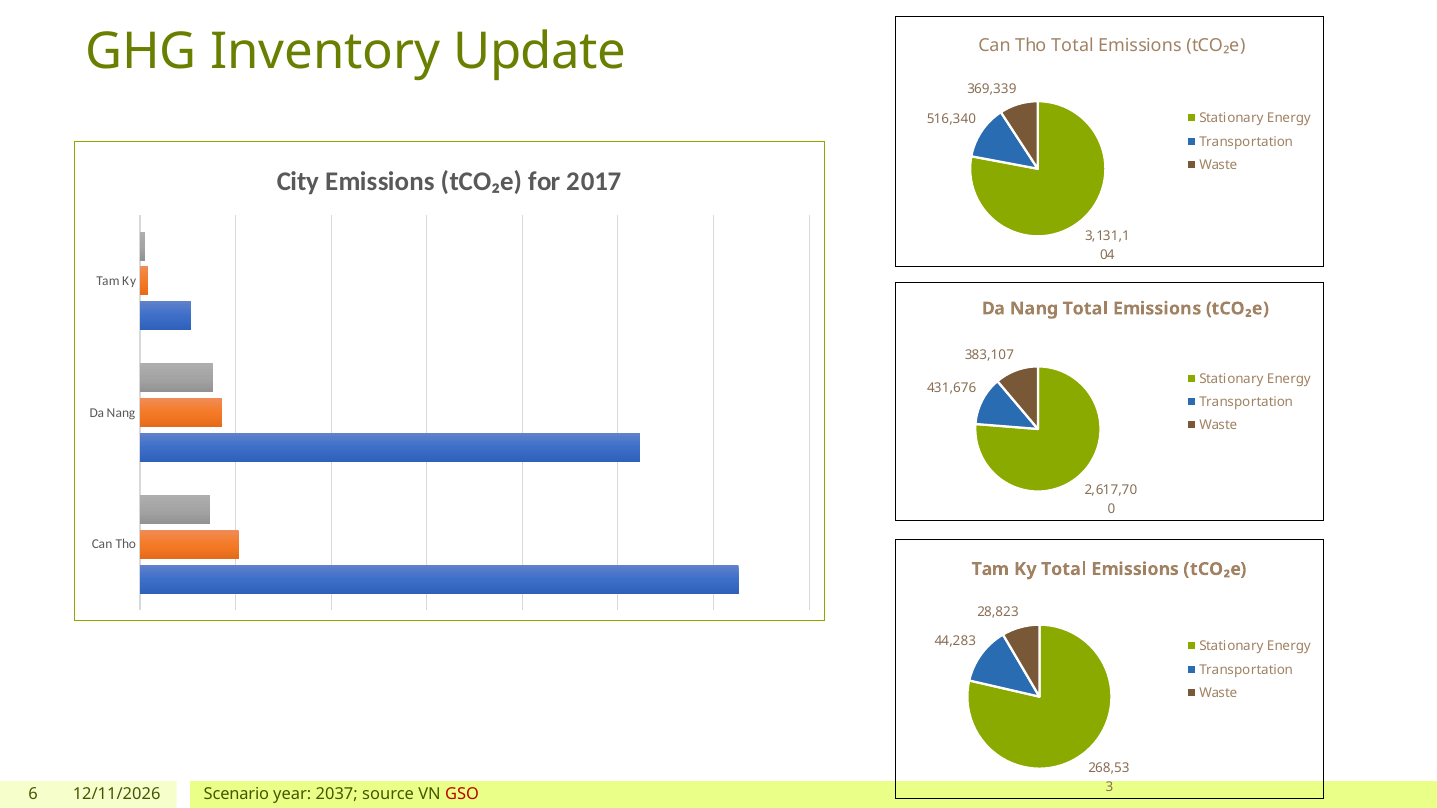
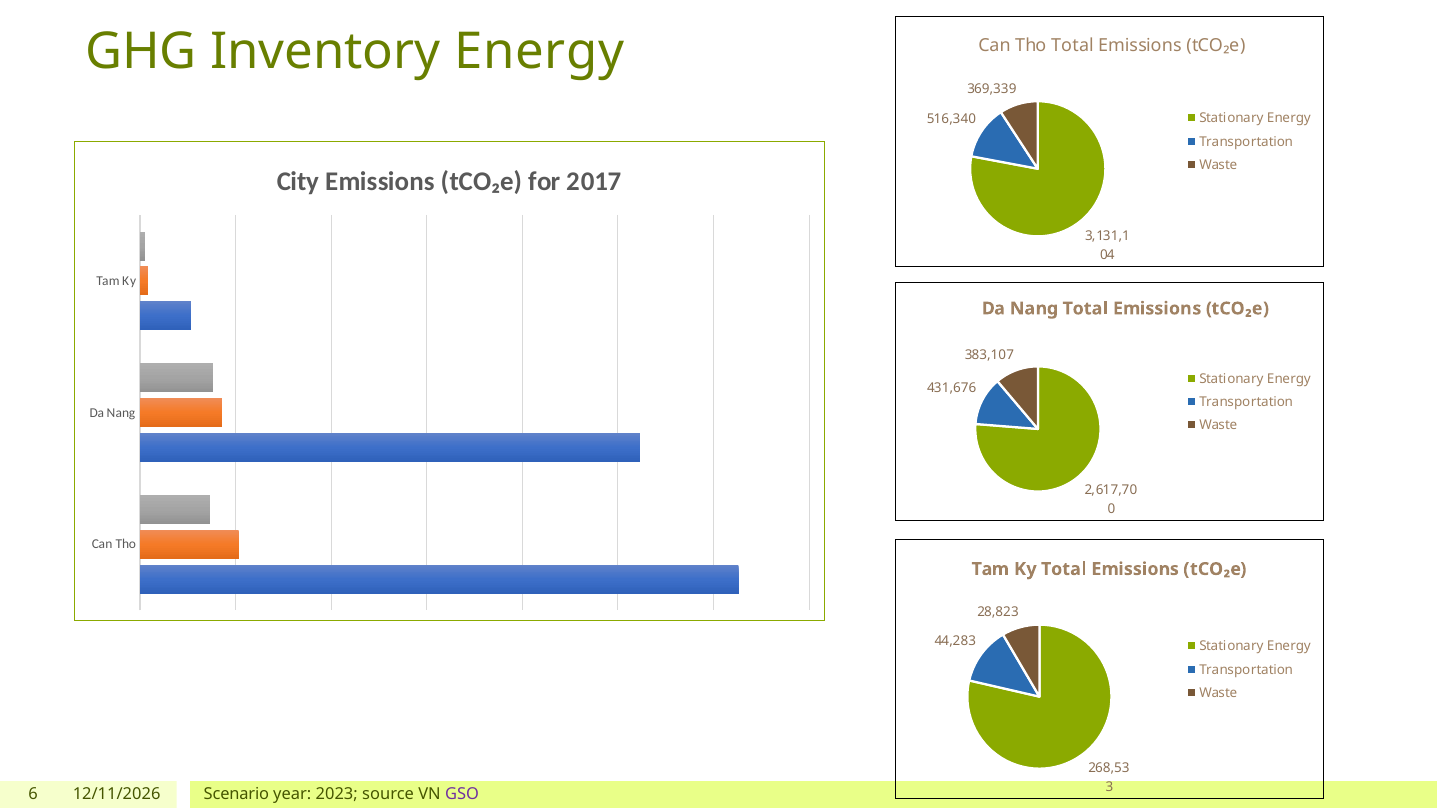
Inventory Update: Update -> Energy
2037: 2037 -> 2023
GSO colour: red -> purple
